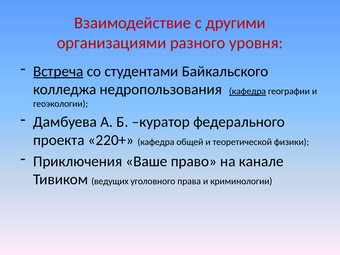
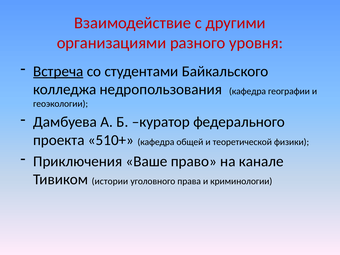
кафедра at (248, 91) underline: present -> none
220+: 220+ -> 510+
ведущих: ведущих -> истории
